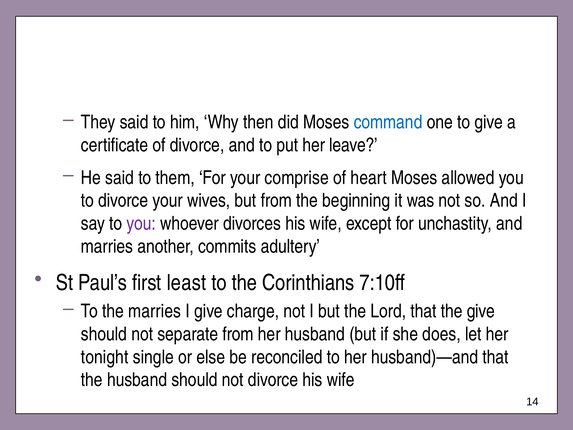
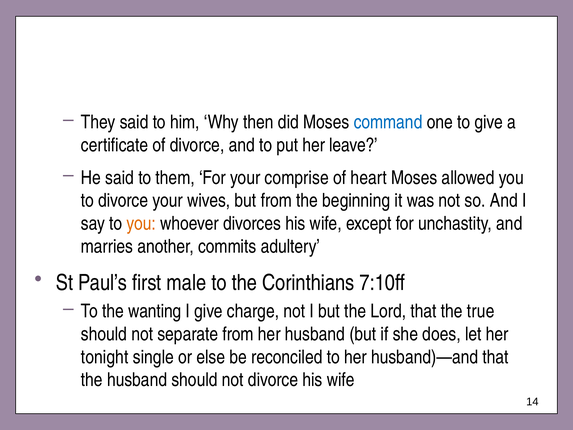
you at (141, 223) colour: purple -> orange
least: least -> male
the marries: marries -> wanting
the give: give -> true
